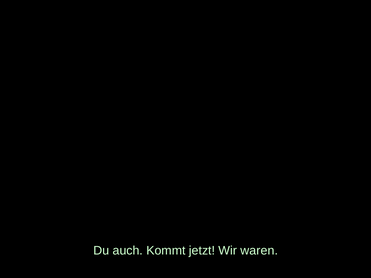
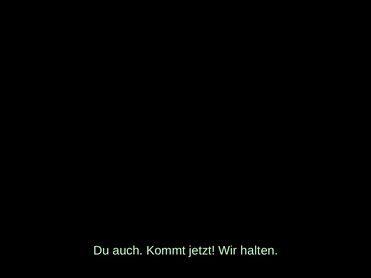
waren: waren -> halten
